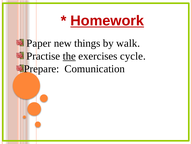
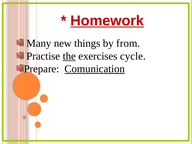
Paper: Paper -> Many
walk: walk -> from
Comunication underline: none -> present
